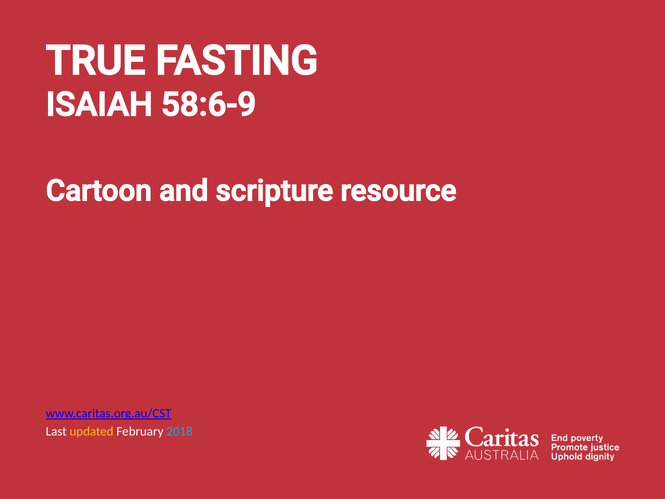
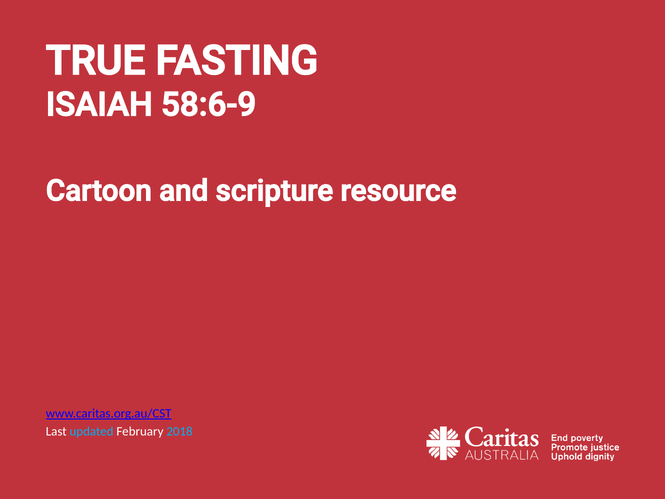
updated colour: yellow -> light blue
